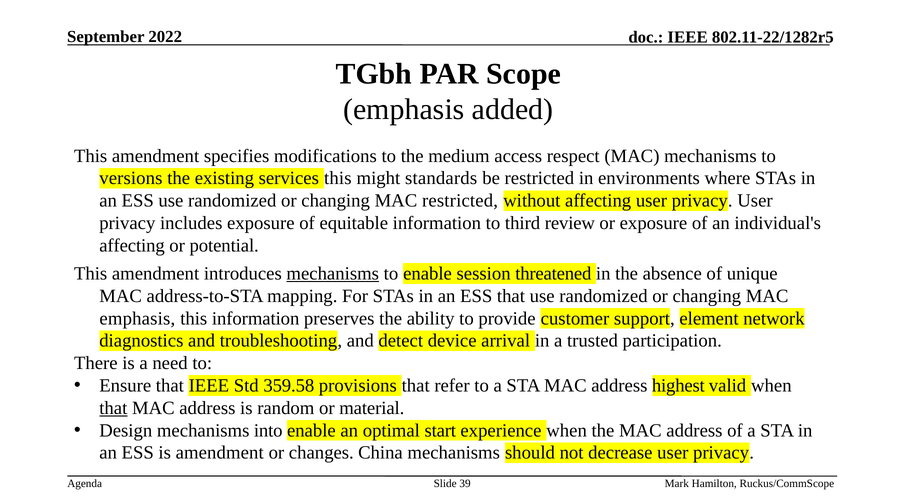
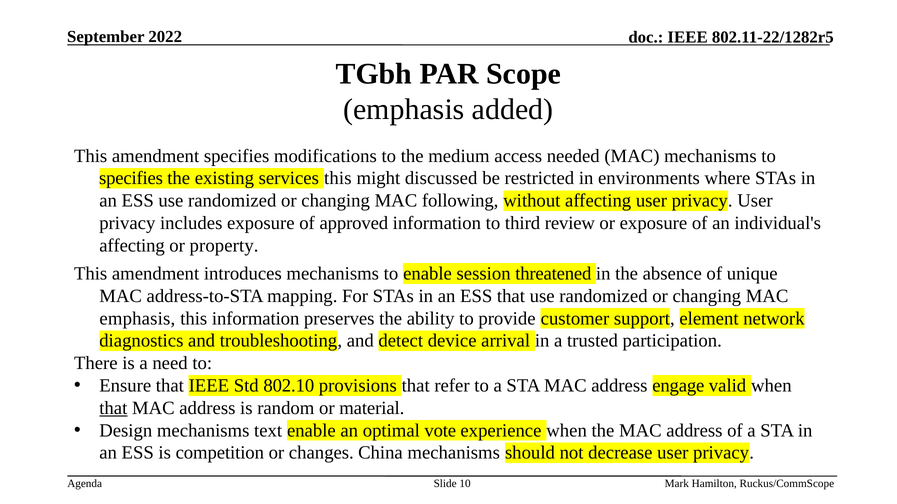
respect: respect -> needed
versions at (131, 179): versions -> specifies
standards: standards -> discussed
MAC restricted: restricted -> following
equitable: equitable -> approved
potential: potential -> property
mechanisms at (333, 274) underline: present -> none
359.58: 359.58 -> 802.10
highest: highest -> engage
into: into -> text
start: start -> vote
is amendment: amendment -> competition
39: 39 -> 10
